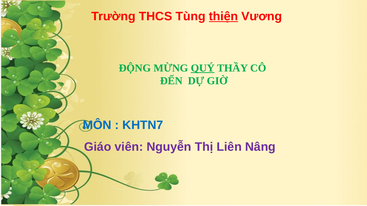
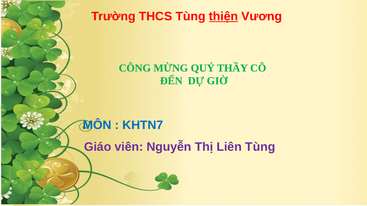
ĐỘNG: ĐỘNG -> CÔNG
QUÝ underline: present -> none
Liên Nâng: Nâng -> Tùng
